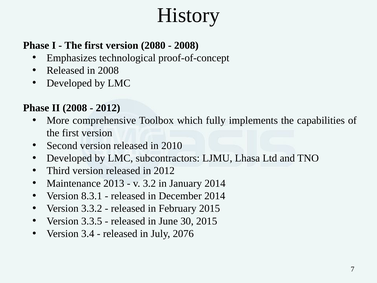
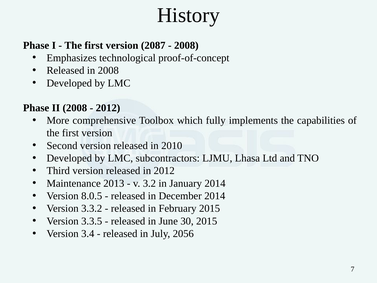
2080: 2080 -> 2087
8.3.1: 8.3.1 -> 8.0.5
2076: 2076 -> 2056
